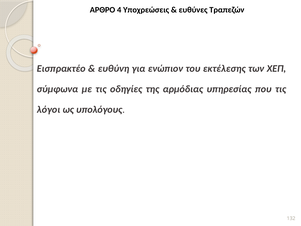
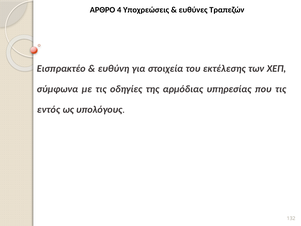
ενώπιον: ενώπιον -> στοιχεία
λόγοι: λόγοι -> εντός
